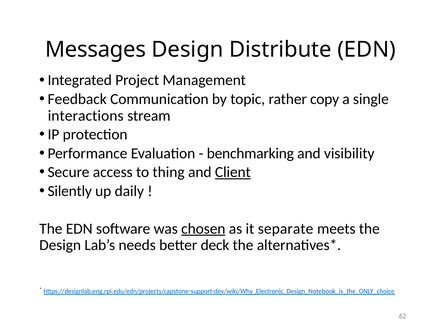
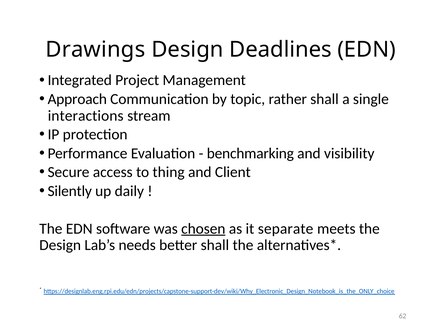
Messages: Messages -> Drawings
Distribute: Distribute -> Deadlines
Feedback: Feedback -> Approach
rather copy: copy -> shall
Client underline: present -> none
better deck: deck -> shall
